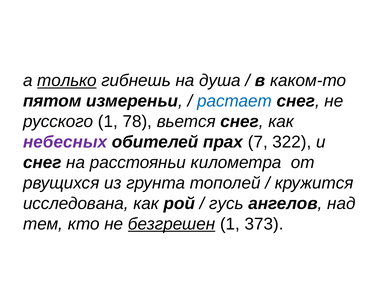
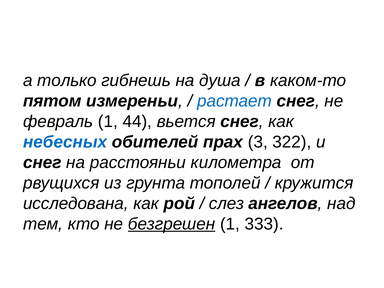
только underline: present -> none
русского: русского -> февраль
78: 78 -> 44
небесных colour: purple -> blue
7: 7 -> 3
гусь: гусь -> слез
373: 373 -> 333
